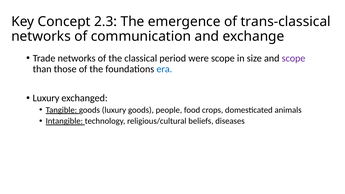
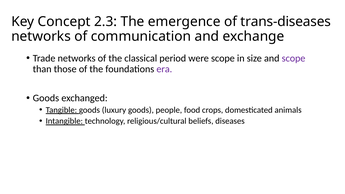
trans-classical: trans-classical -> trans-diseases
era colour: blue -> purple
Luxury at (46, 98): Luxury -> Goods
